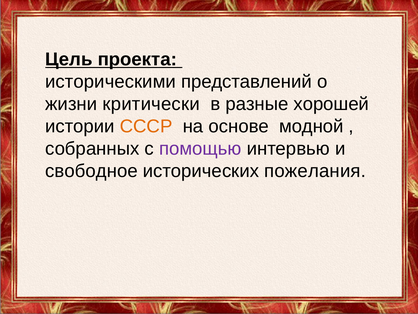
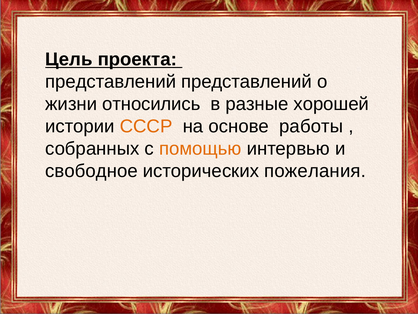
историческими at (111, 82): историческими -> представлений
критически: критически -> относились
модной: модной -> работы
помощью colour: purple -> orange
